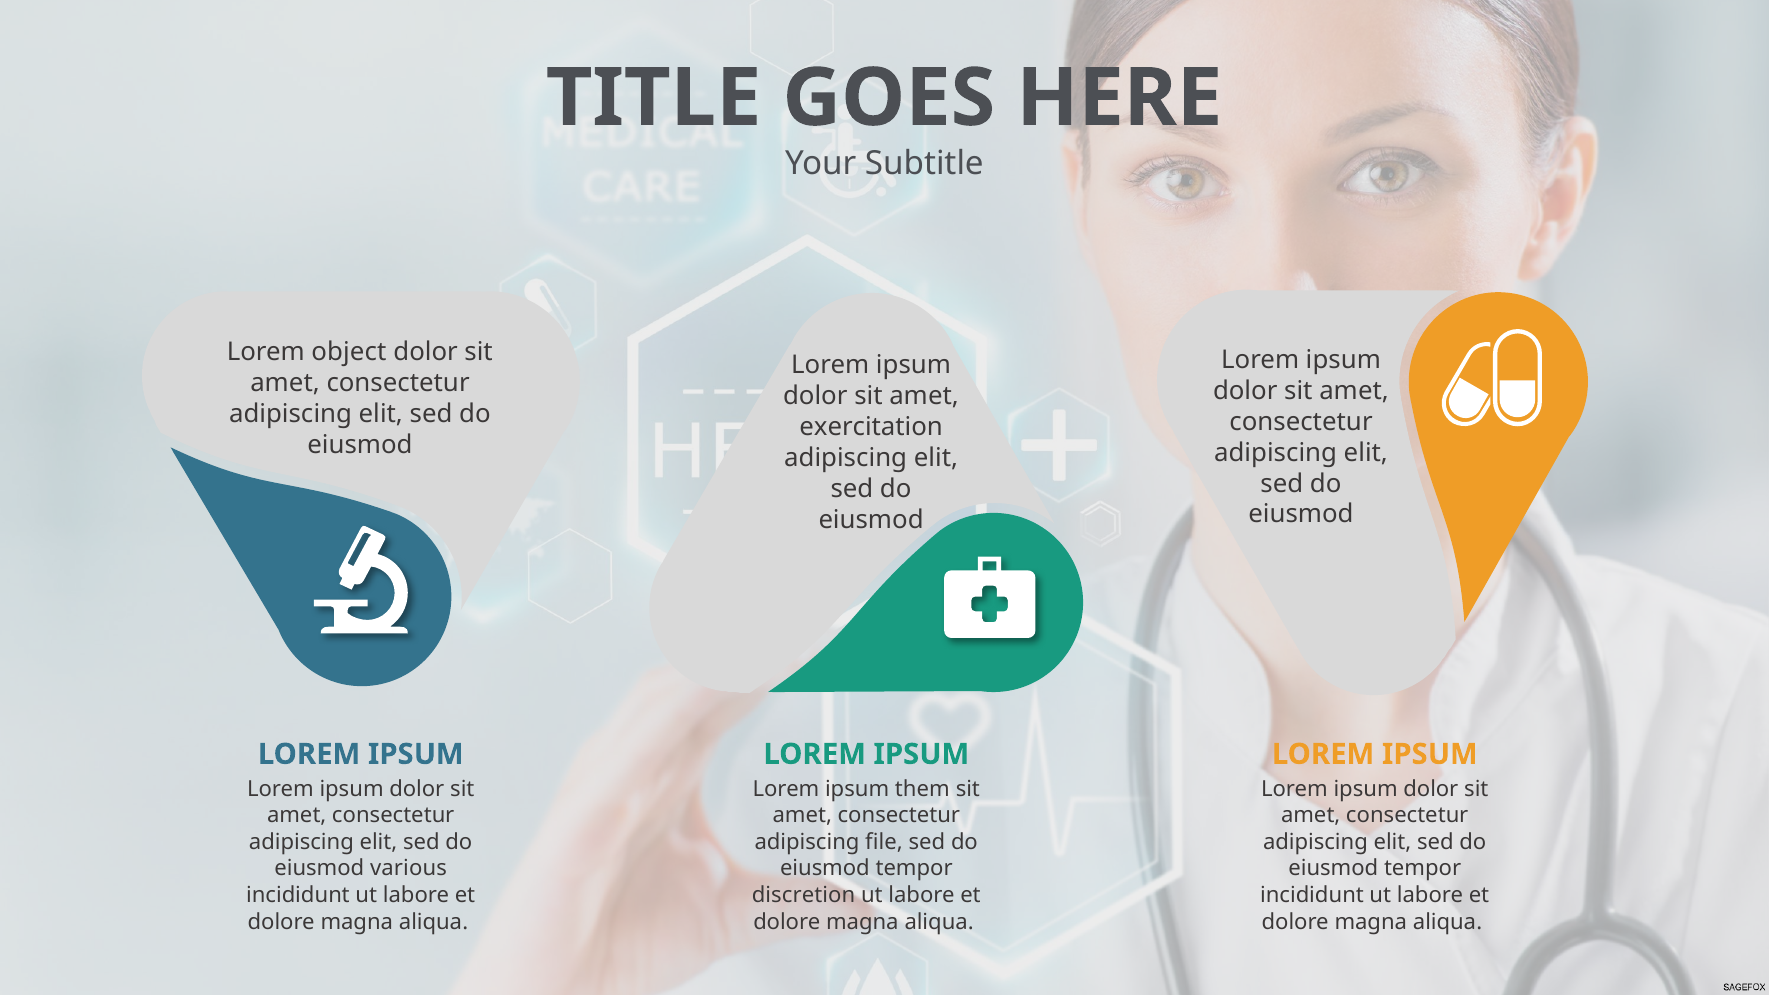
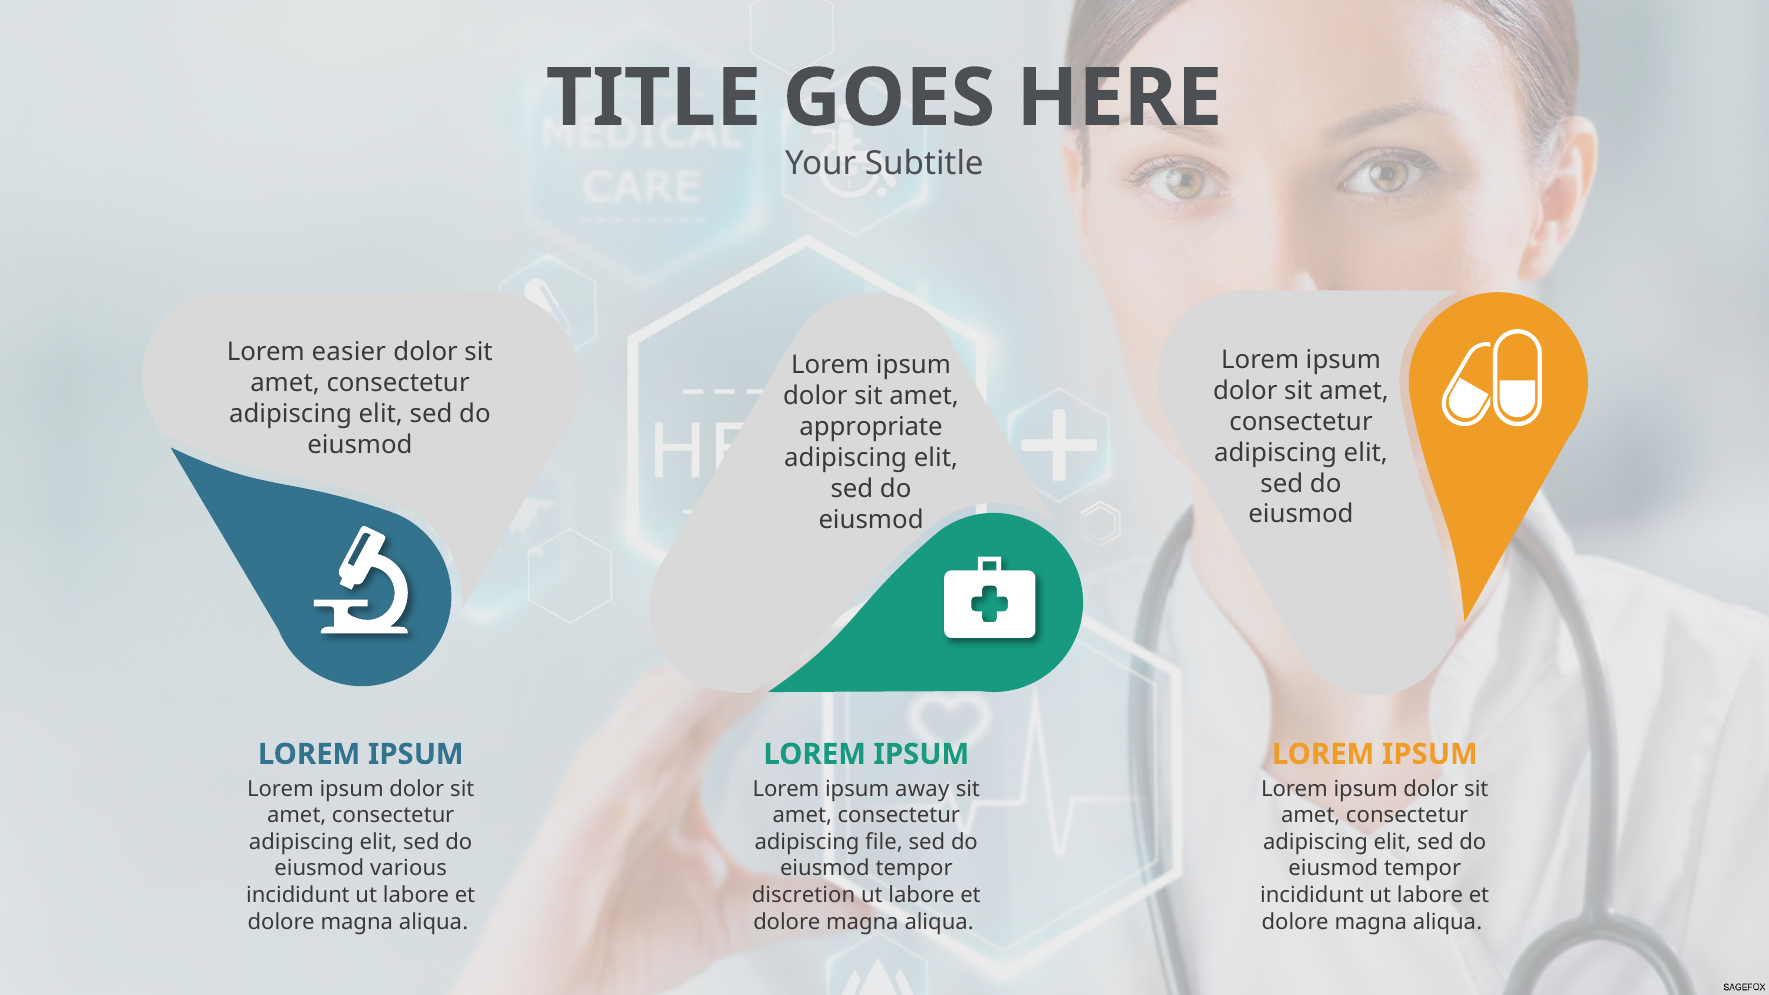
object: object -> easier
exercitation: exercitation -> appropriate
them: them -> away
